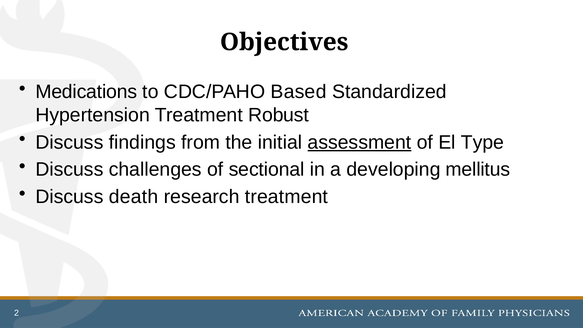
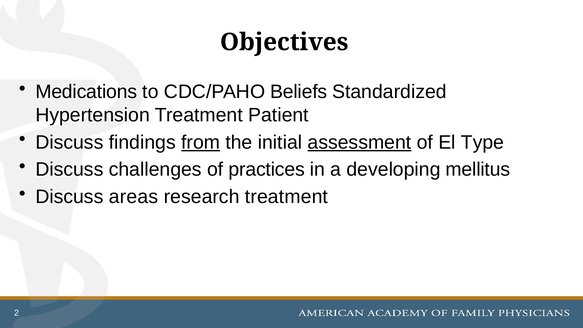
Based: Based -> Beliefs
Robust: Robust -> Patient
from underline: none -> present
sectional: sectional -> practices
death: death -> areas
